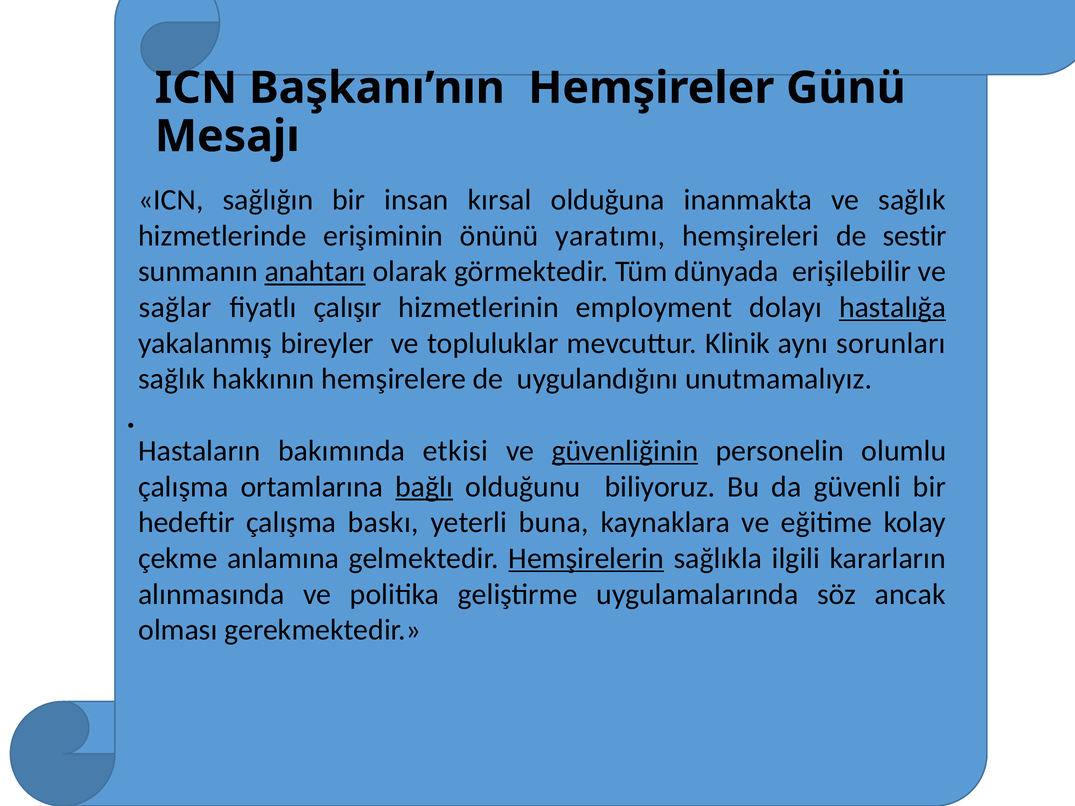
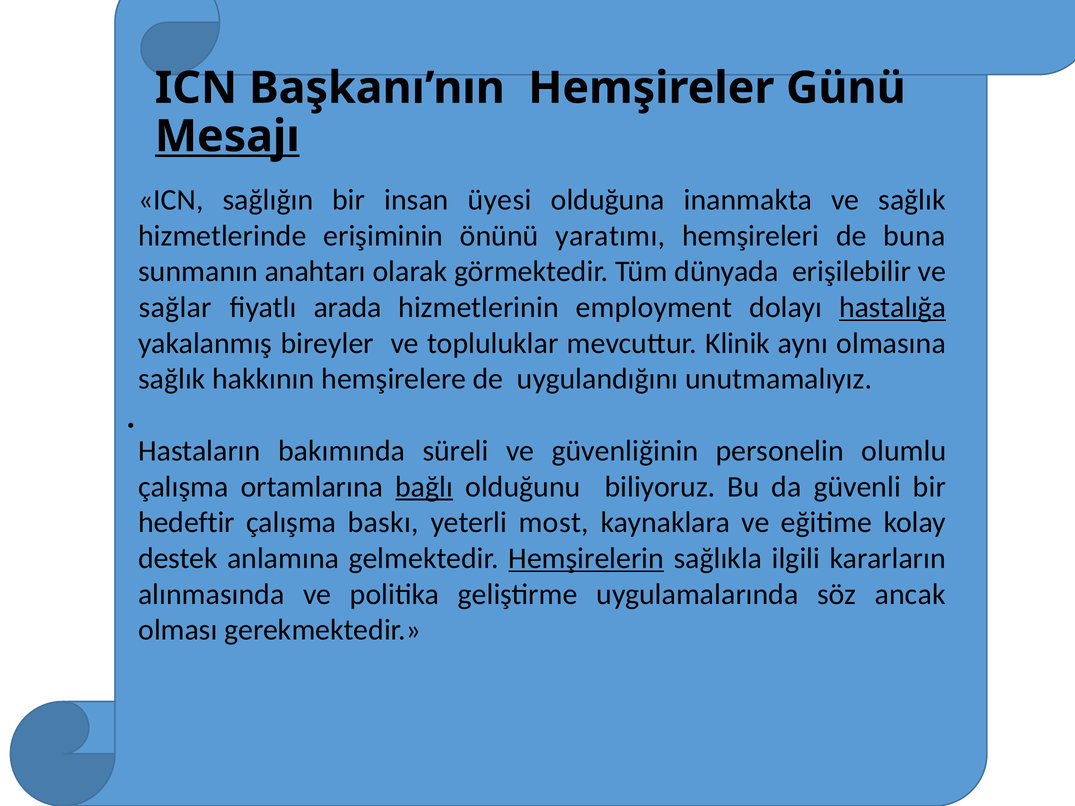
Mesajı underline: none -> present
kırsal: kırsal -> üyesi
sestir: sestir -> buna
anahtarı underline: present -> none
çalışır: çalışır -> arada
sorunları: sorunları -> olmasına
etkisi: etkisi -> süreli
güvenliğinin underline: present -> none
buna: buna -> most
çekme: çekme -> destek
